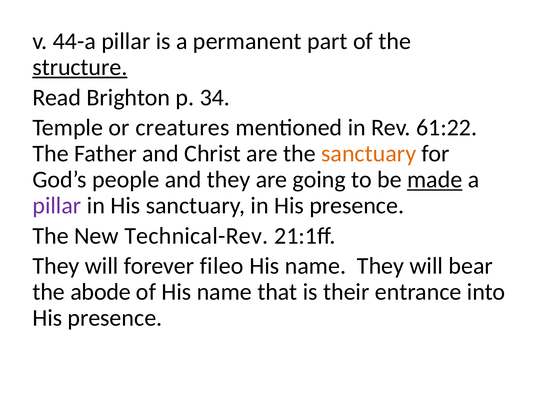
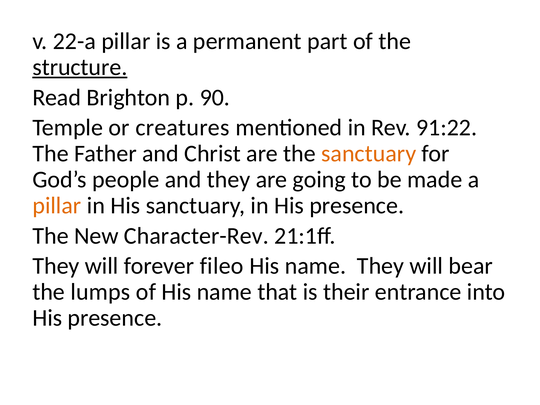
44-a: 44-a -> 22-a
34: 34 -> 90
61:22: 61:22 -> 91:22
made underline: present -> none
pillar at (57, 206) colour: purple -> orange
Technical-Rev: Technical-Rev -> Character-Rev
abode: abode -> lumps
